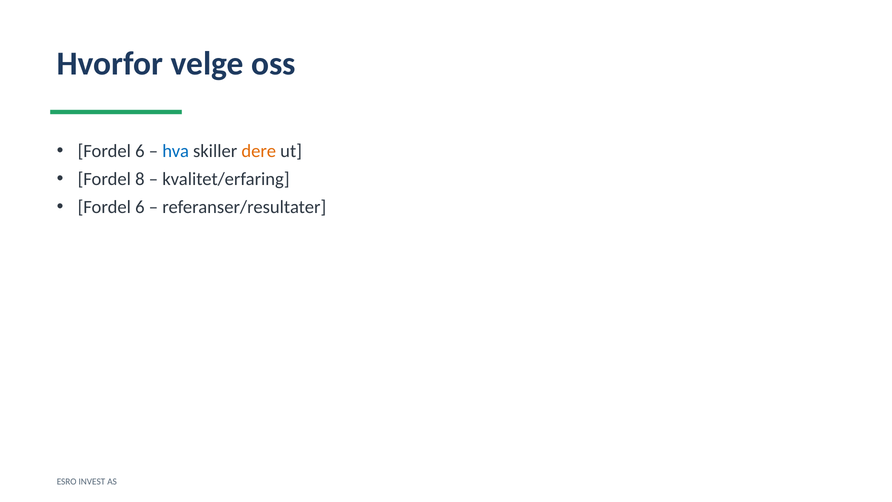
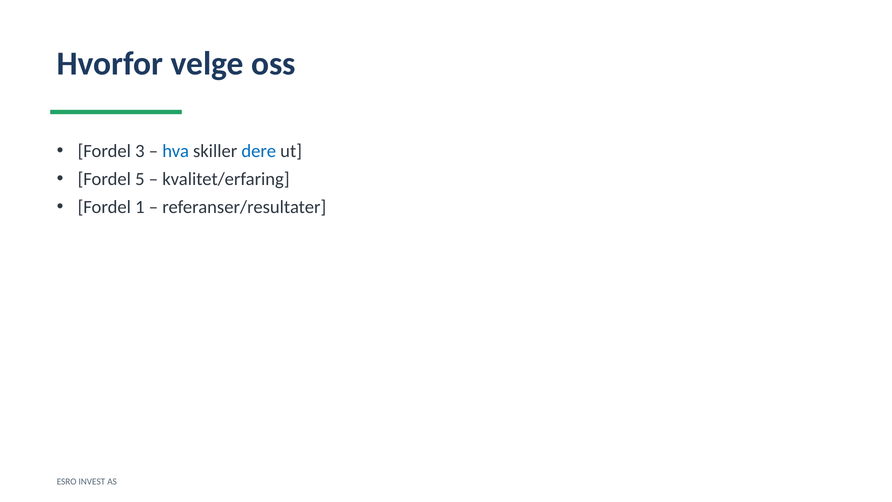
6 at (140, 151): 6 -> 3
dere colour: orange -> blue
8: 8 -> 5
6 at (140, 207): 6 -> 1
